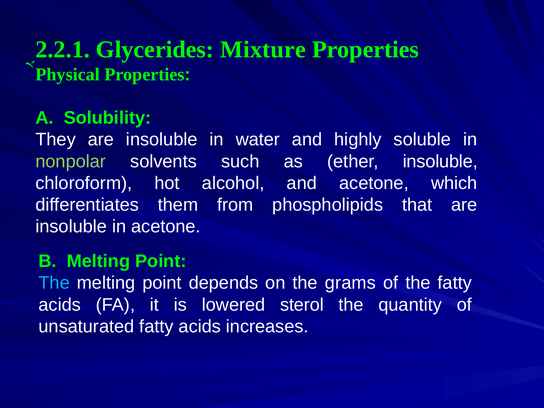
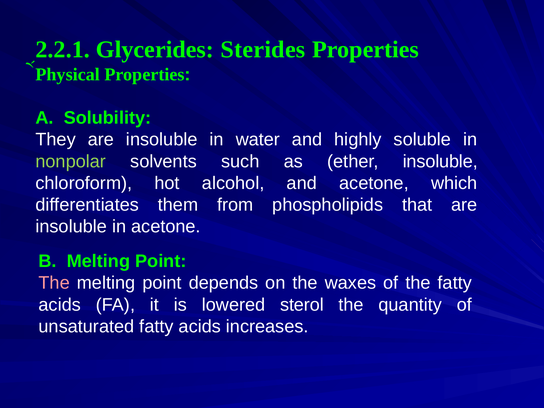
Mixture: Mixture -> Sterides
The at (54, 283) colour: light blue -> pink
grams: grams -> waxes
